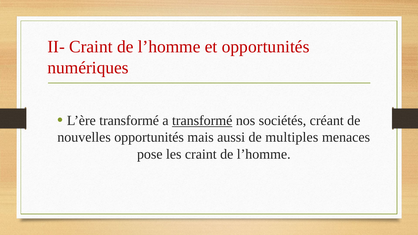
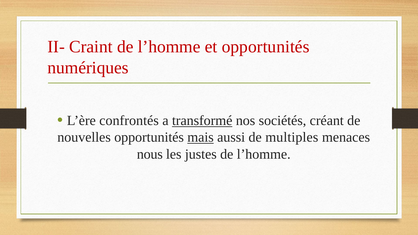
L’ère transformé: transformé -> confrontés
mais underline: none -> present
pose: pose -> nous
les craint: craint -> justes
